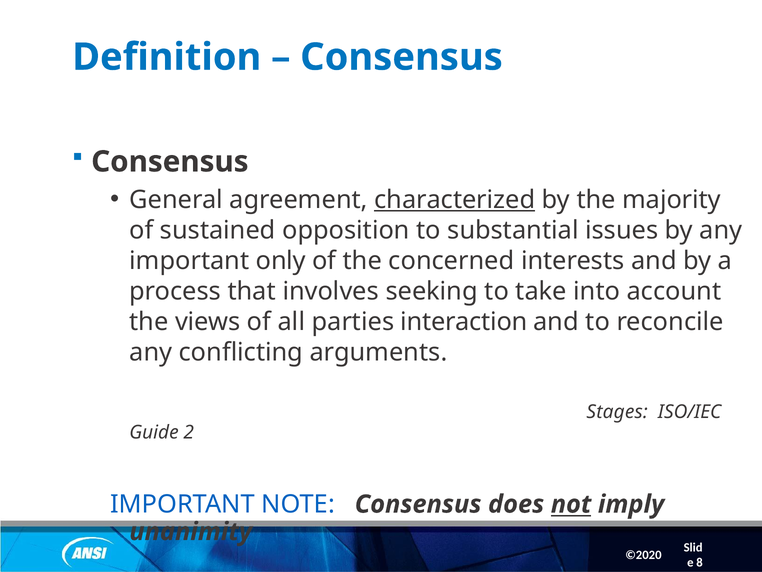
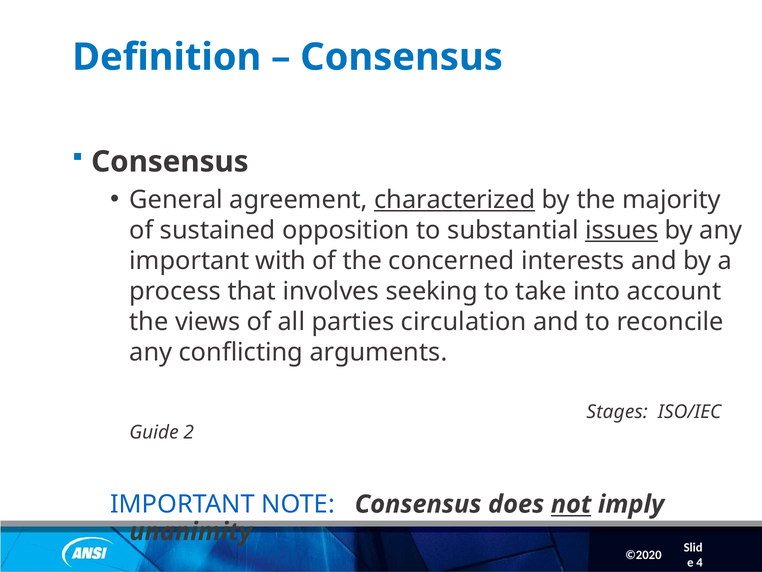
issues underline: none -> present
only: only -> with
interaction: interaction -> circulation
8: 8 -> 4
